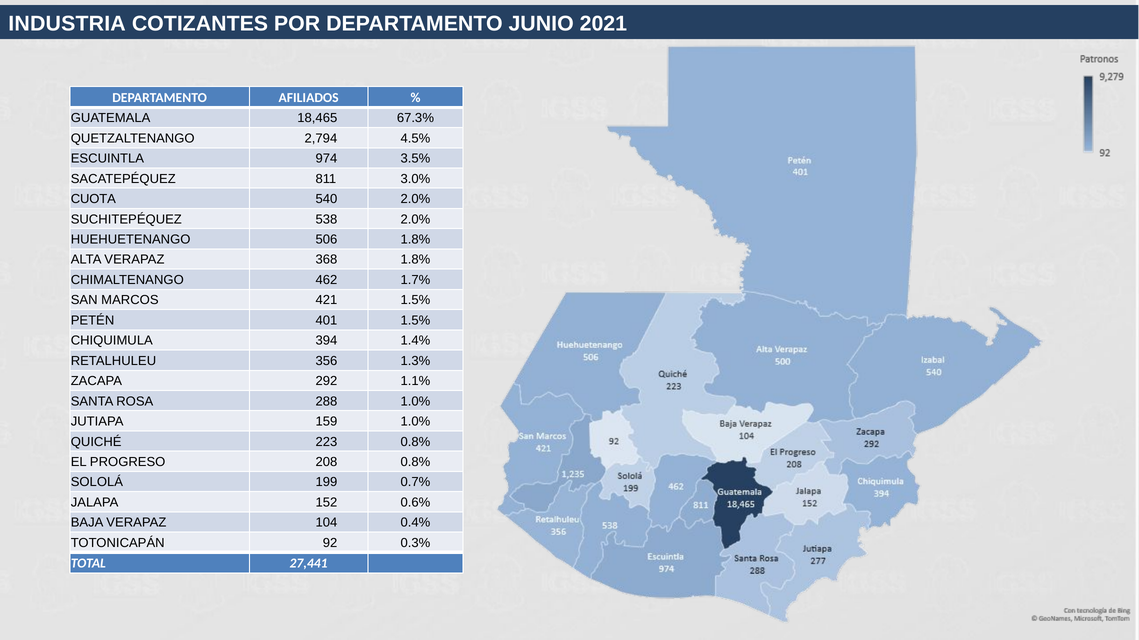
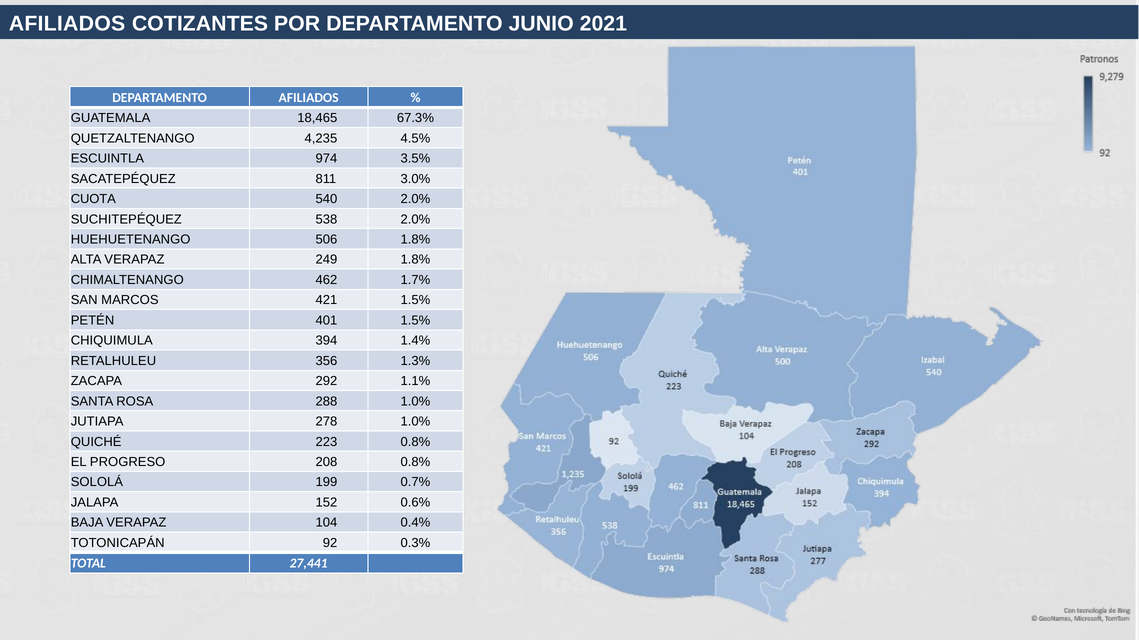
INDUSTRIA at (67, 24): INDUSTRIA -> AFILIADOS
2,794: 2,794 -> 4,235
368: 368 -> 249
159: 159 -> 278
